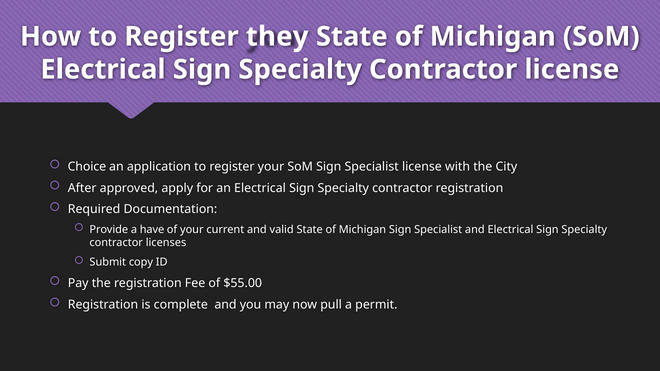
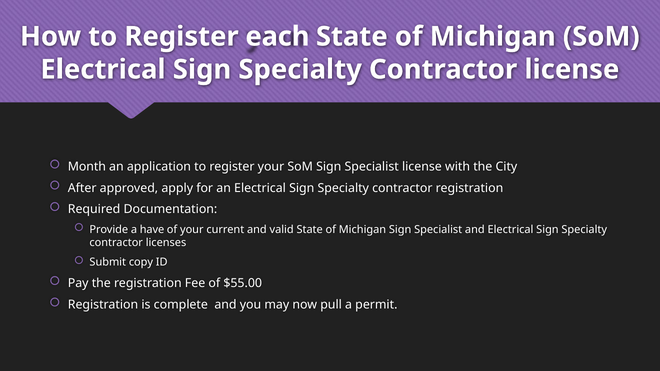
they: they -> each
Choice: Choice -> Month
